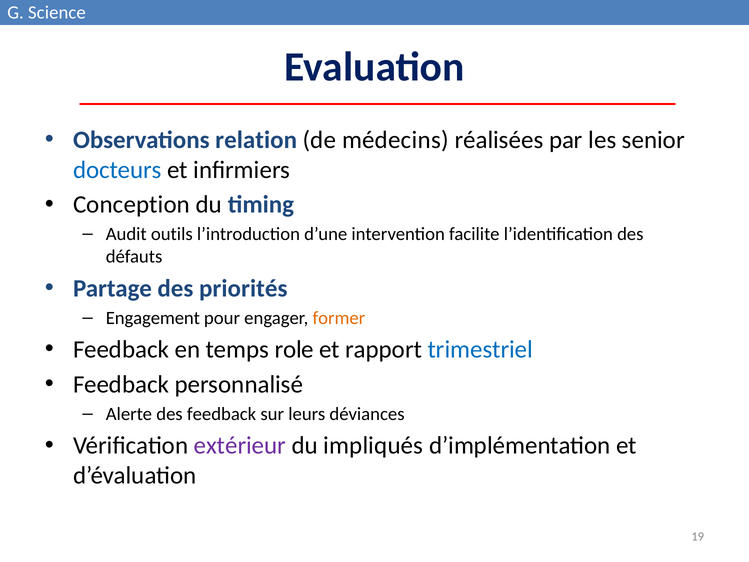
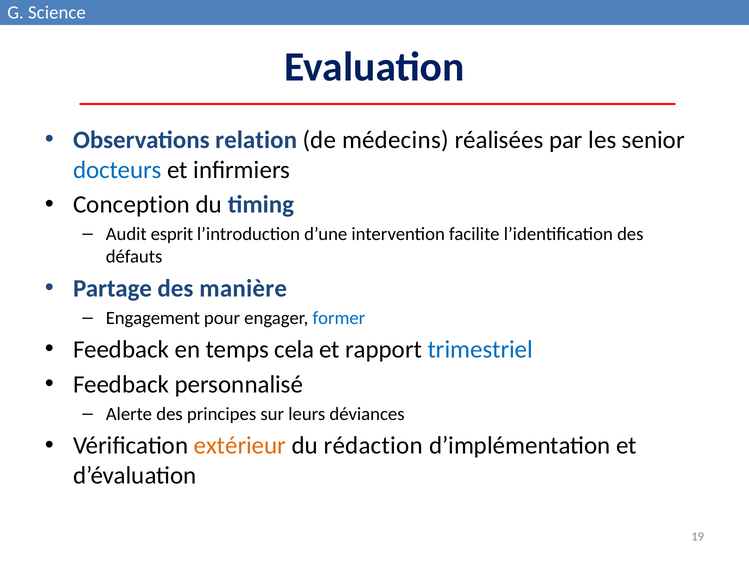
outils: outils -> esprit
priorités: priorités -> manière
former colour: orange -> blue
role: role -> cela
des feedback: feedback -> principes
extérieur colour: purple -> orange
impliqués: impliqués -> rédaction
